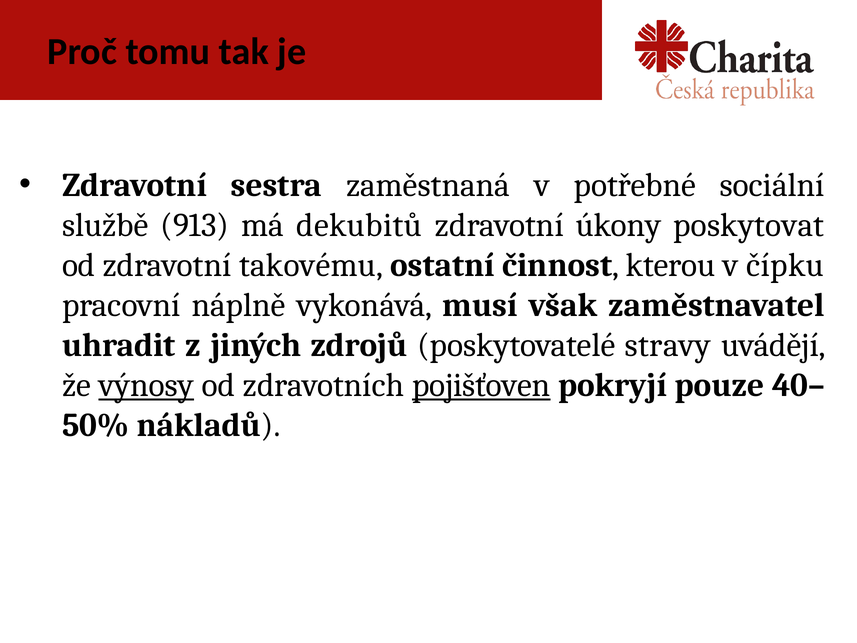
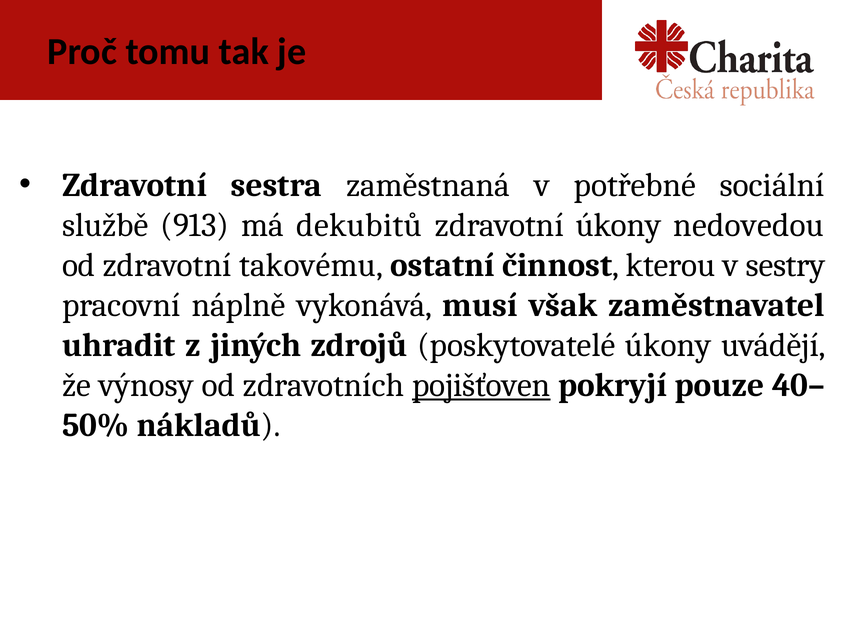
poskytovat: poskytovat -> nedovedou
čípku: čípku -> sestry
poskytovatelé stravy: stravy -> úkony
výnosy underline: present -> none
